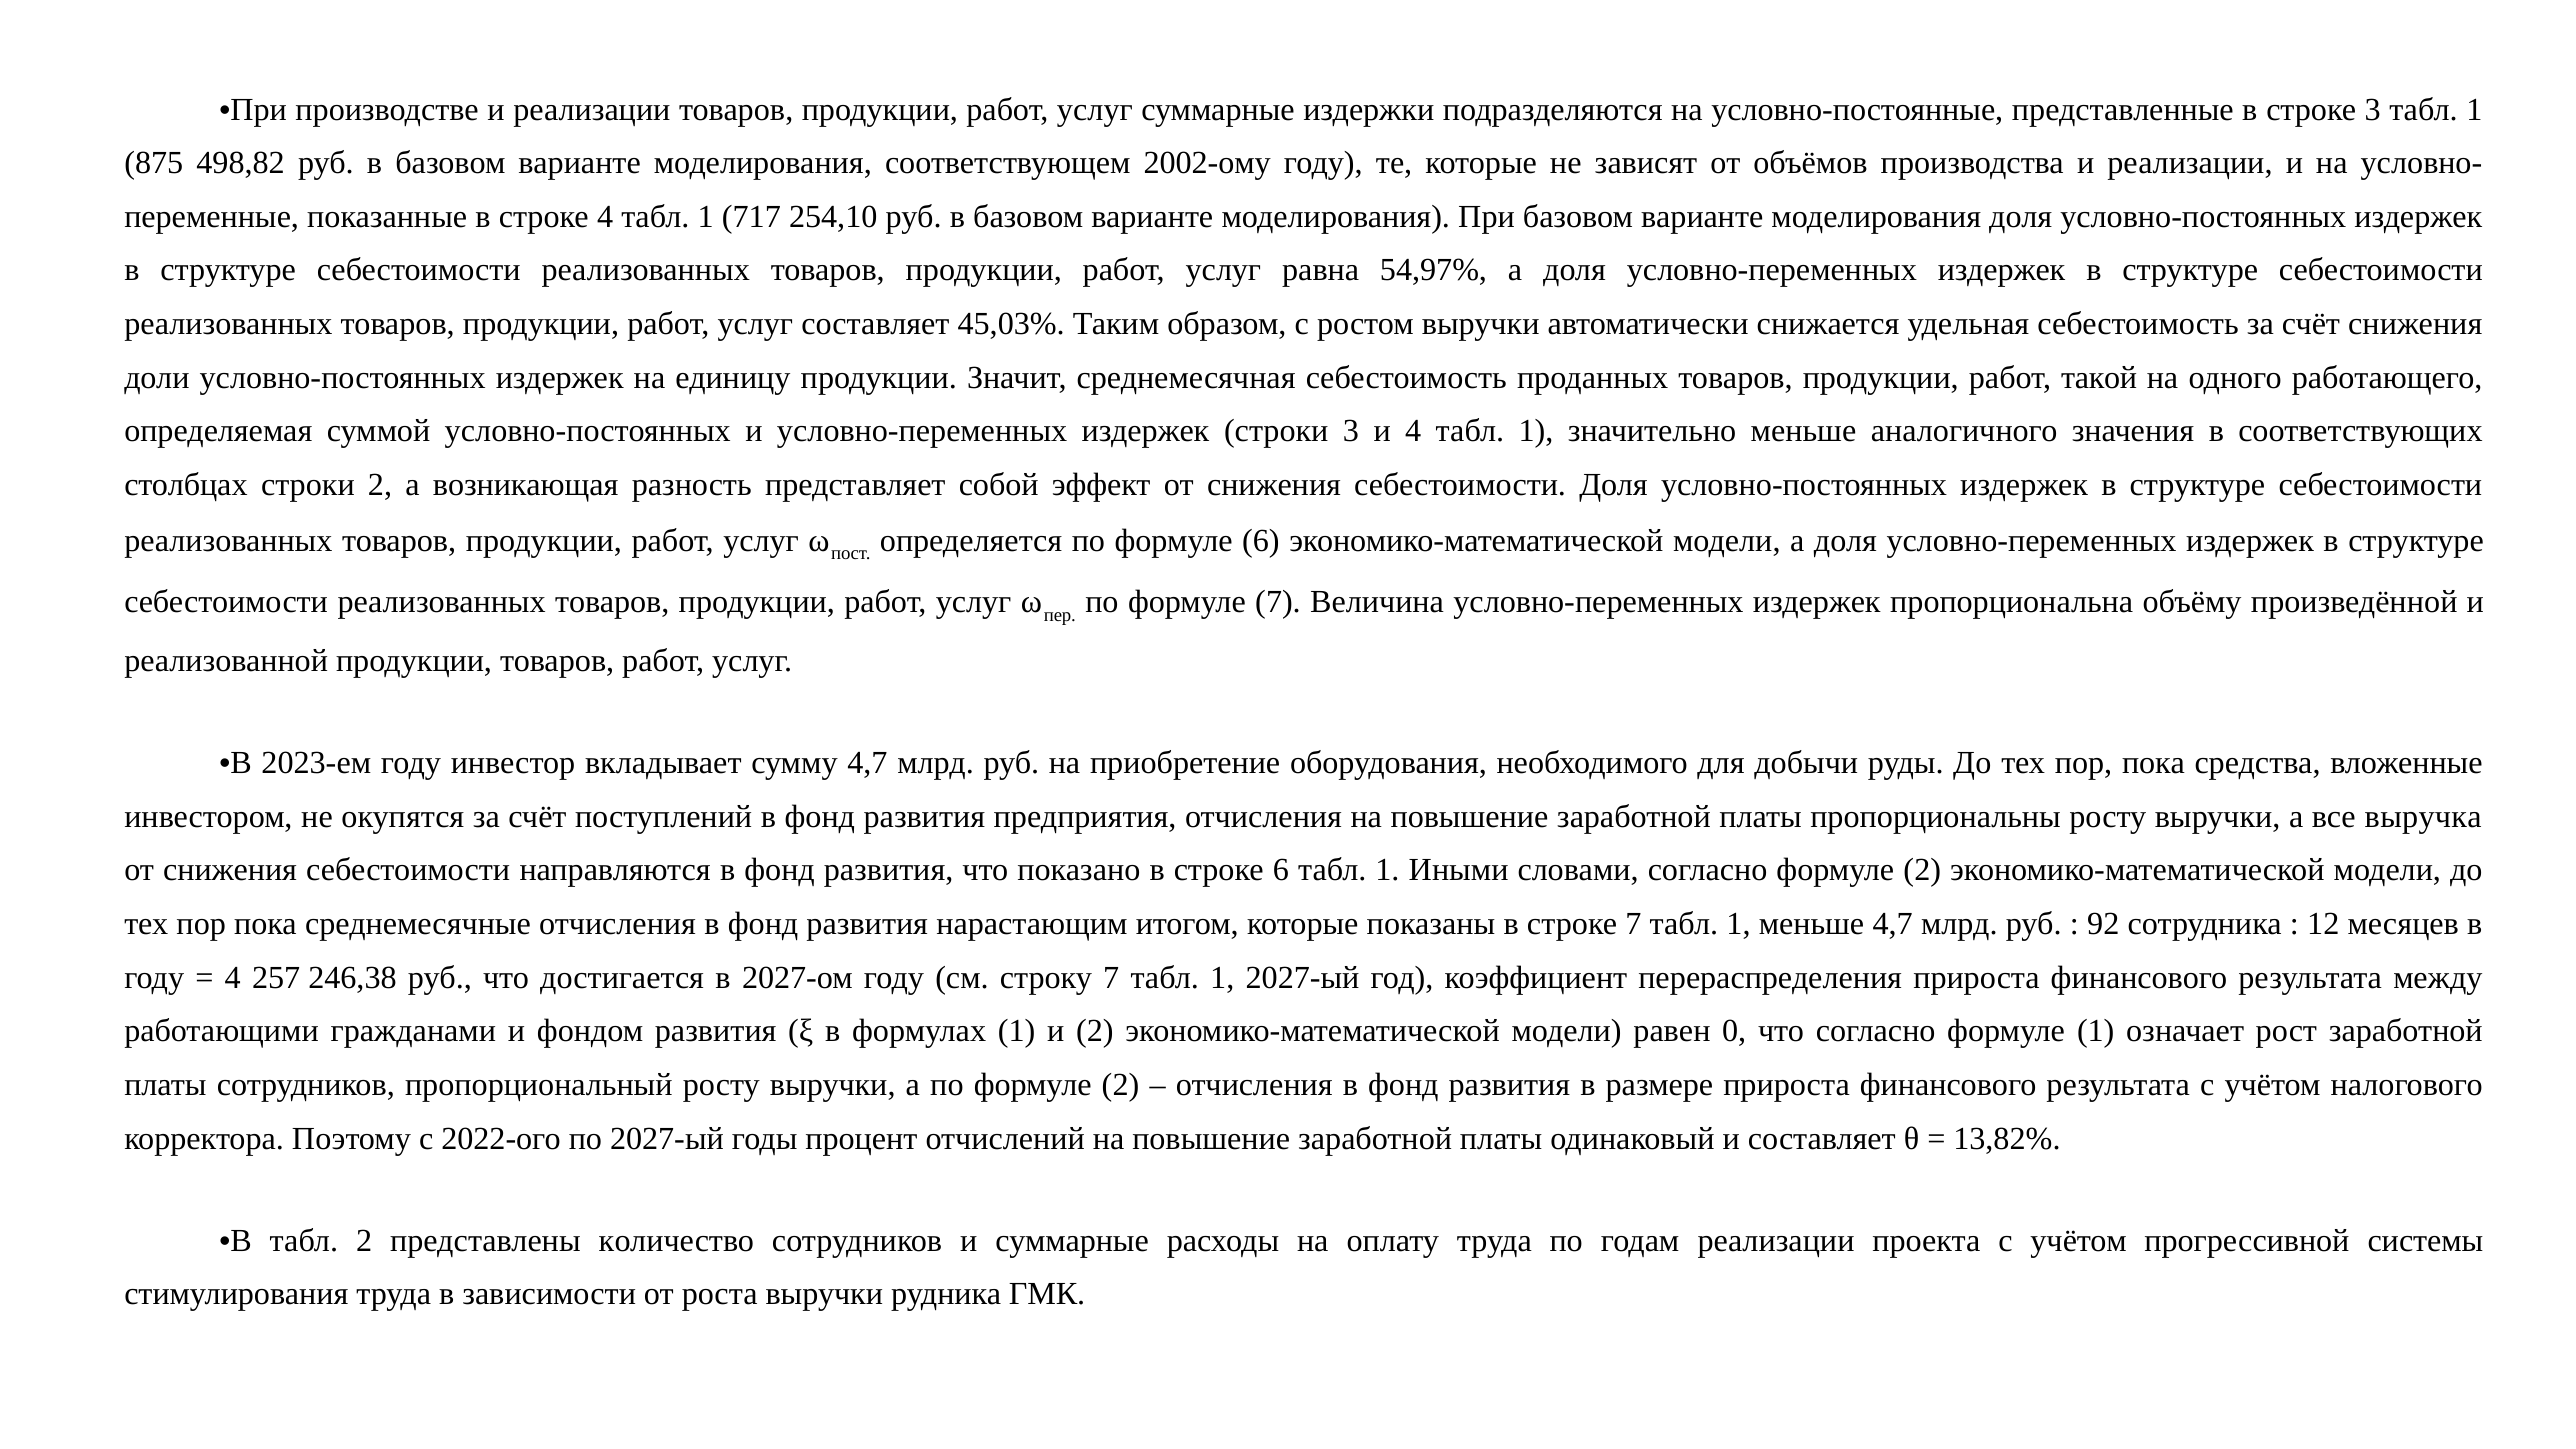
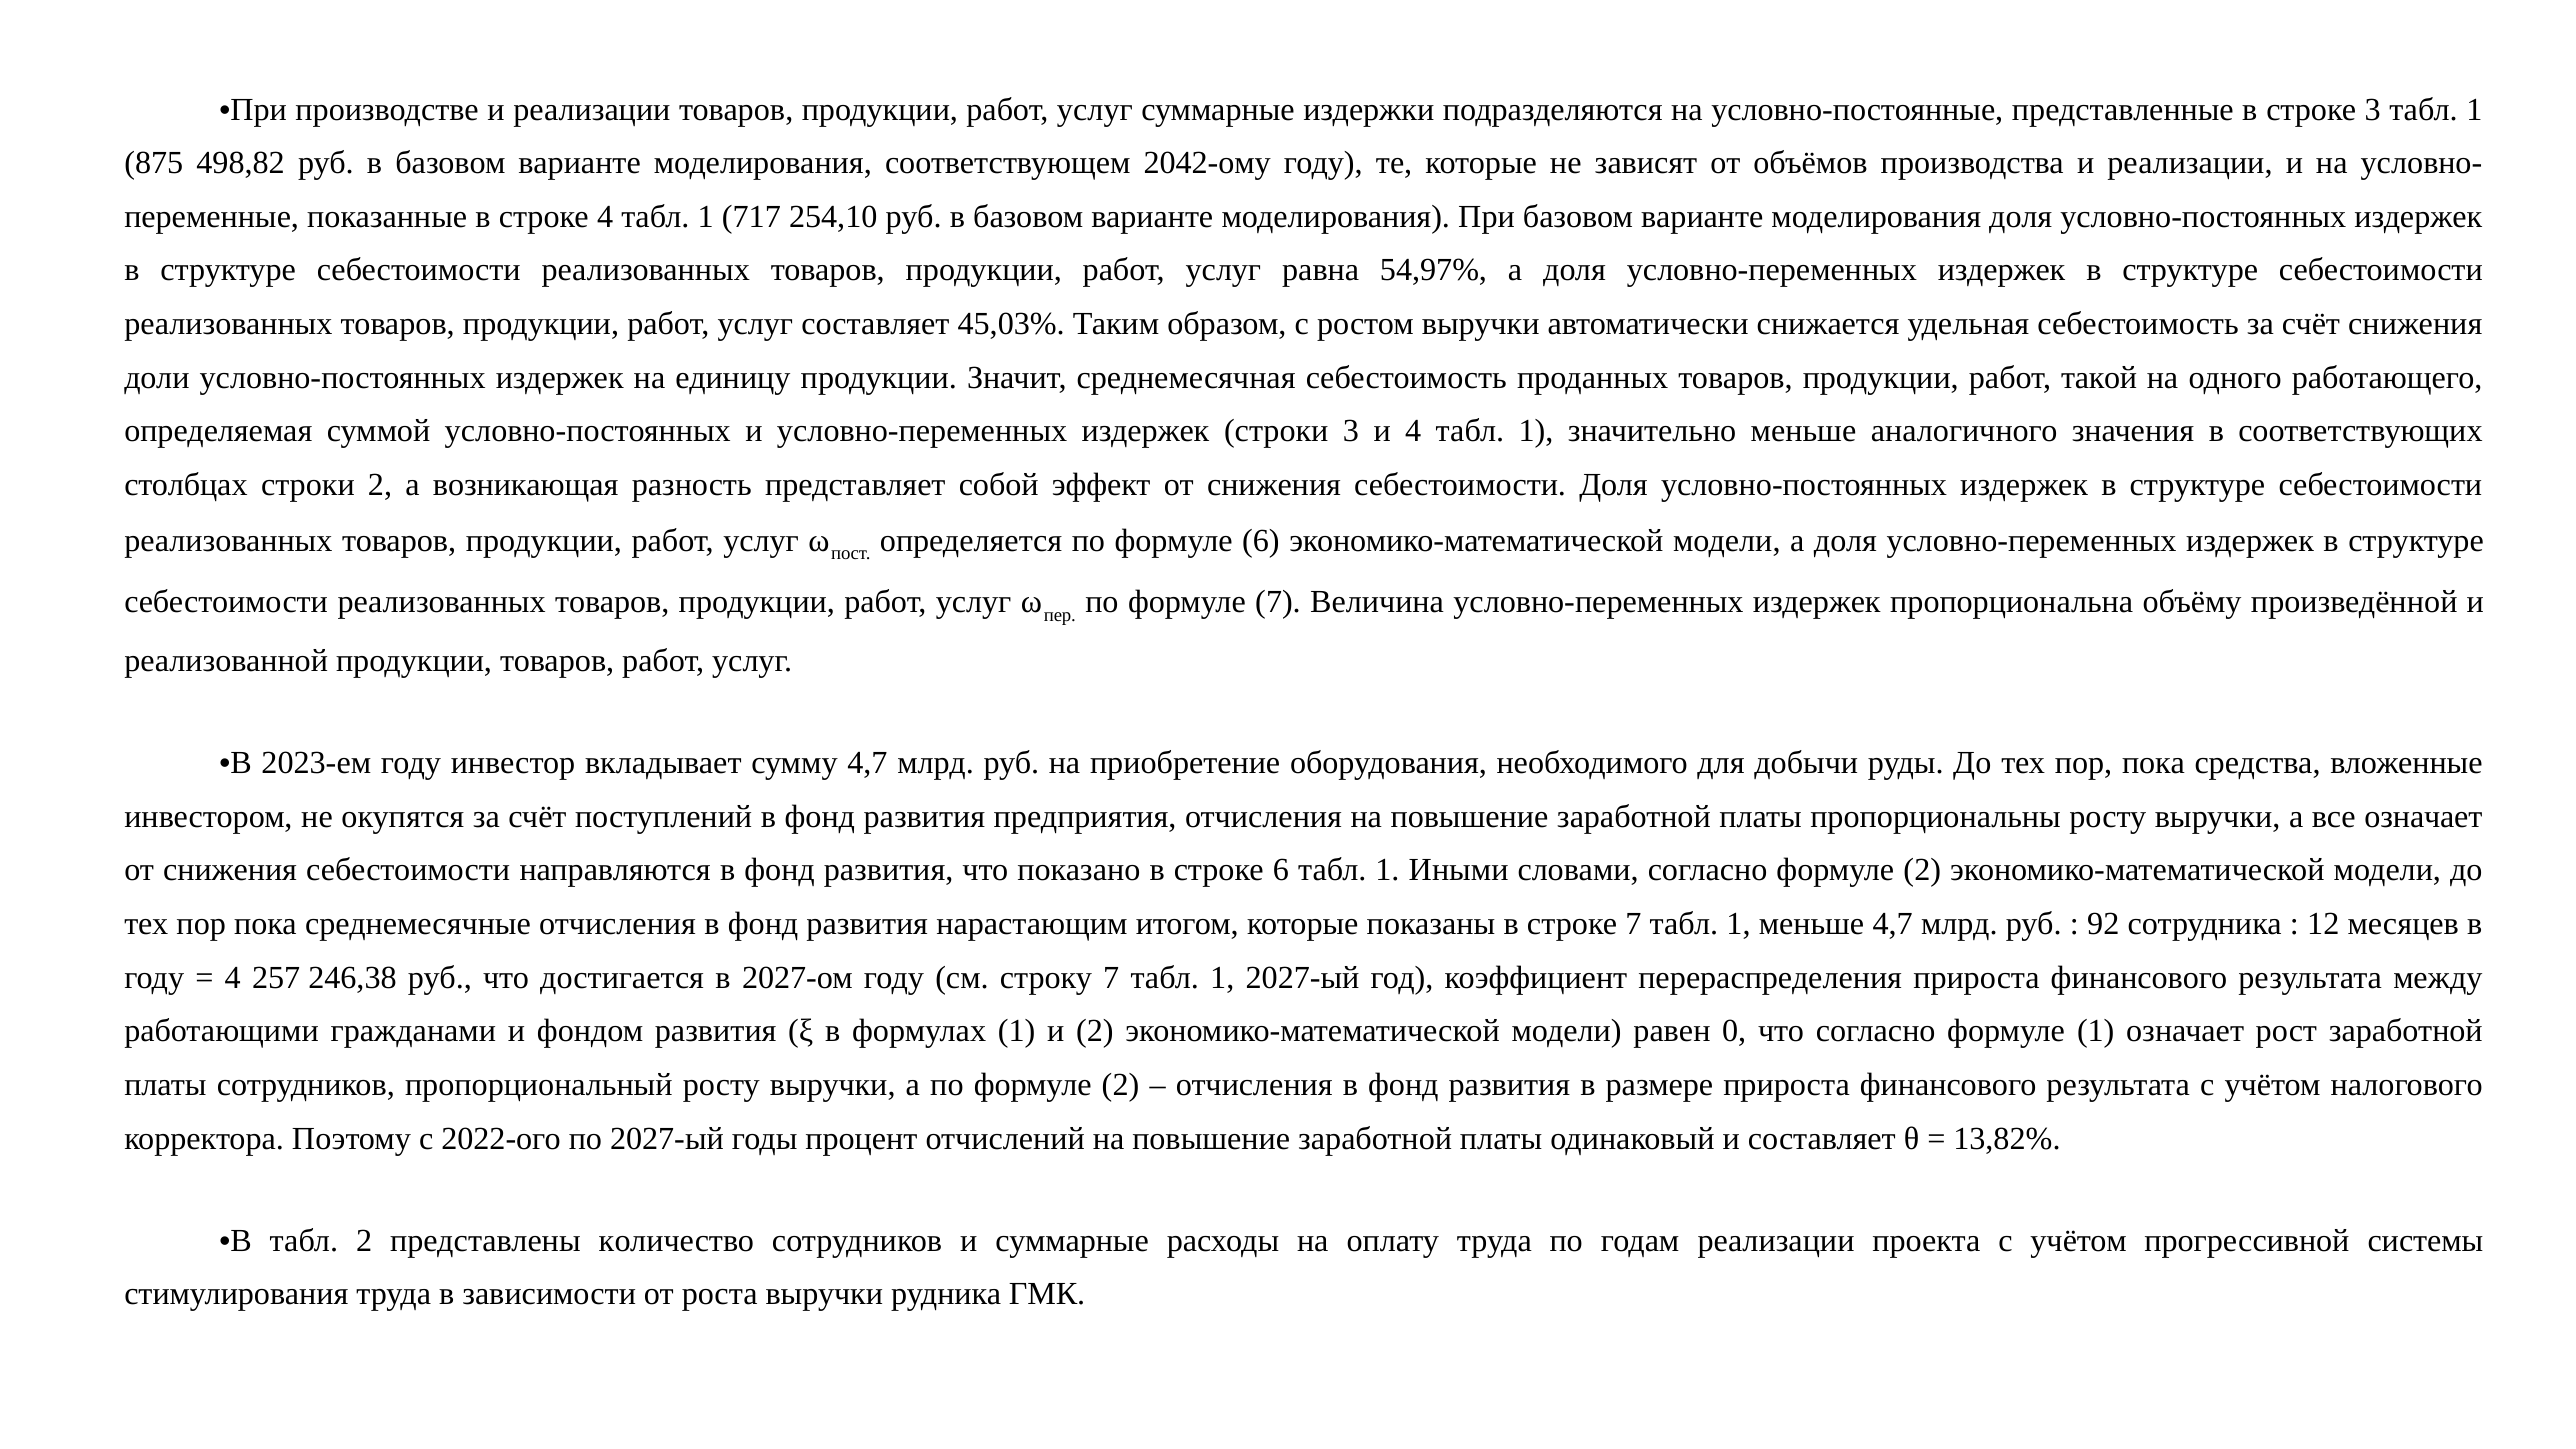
2002-ому: 2002-ому -> 2042-ому
все выручка: выручка -> означает
